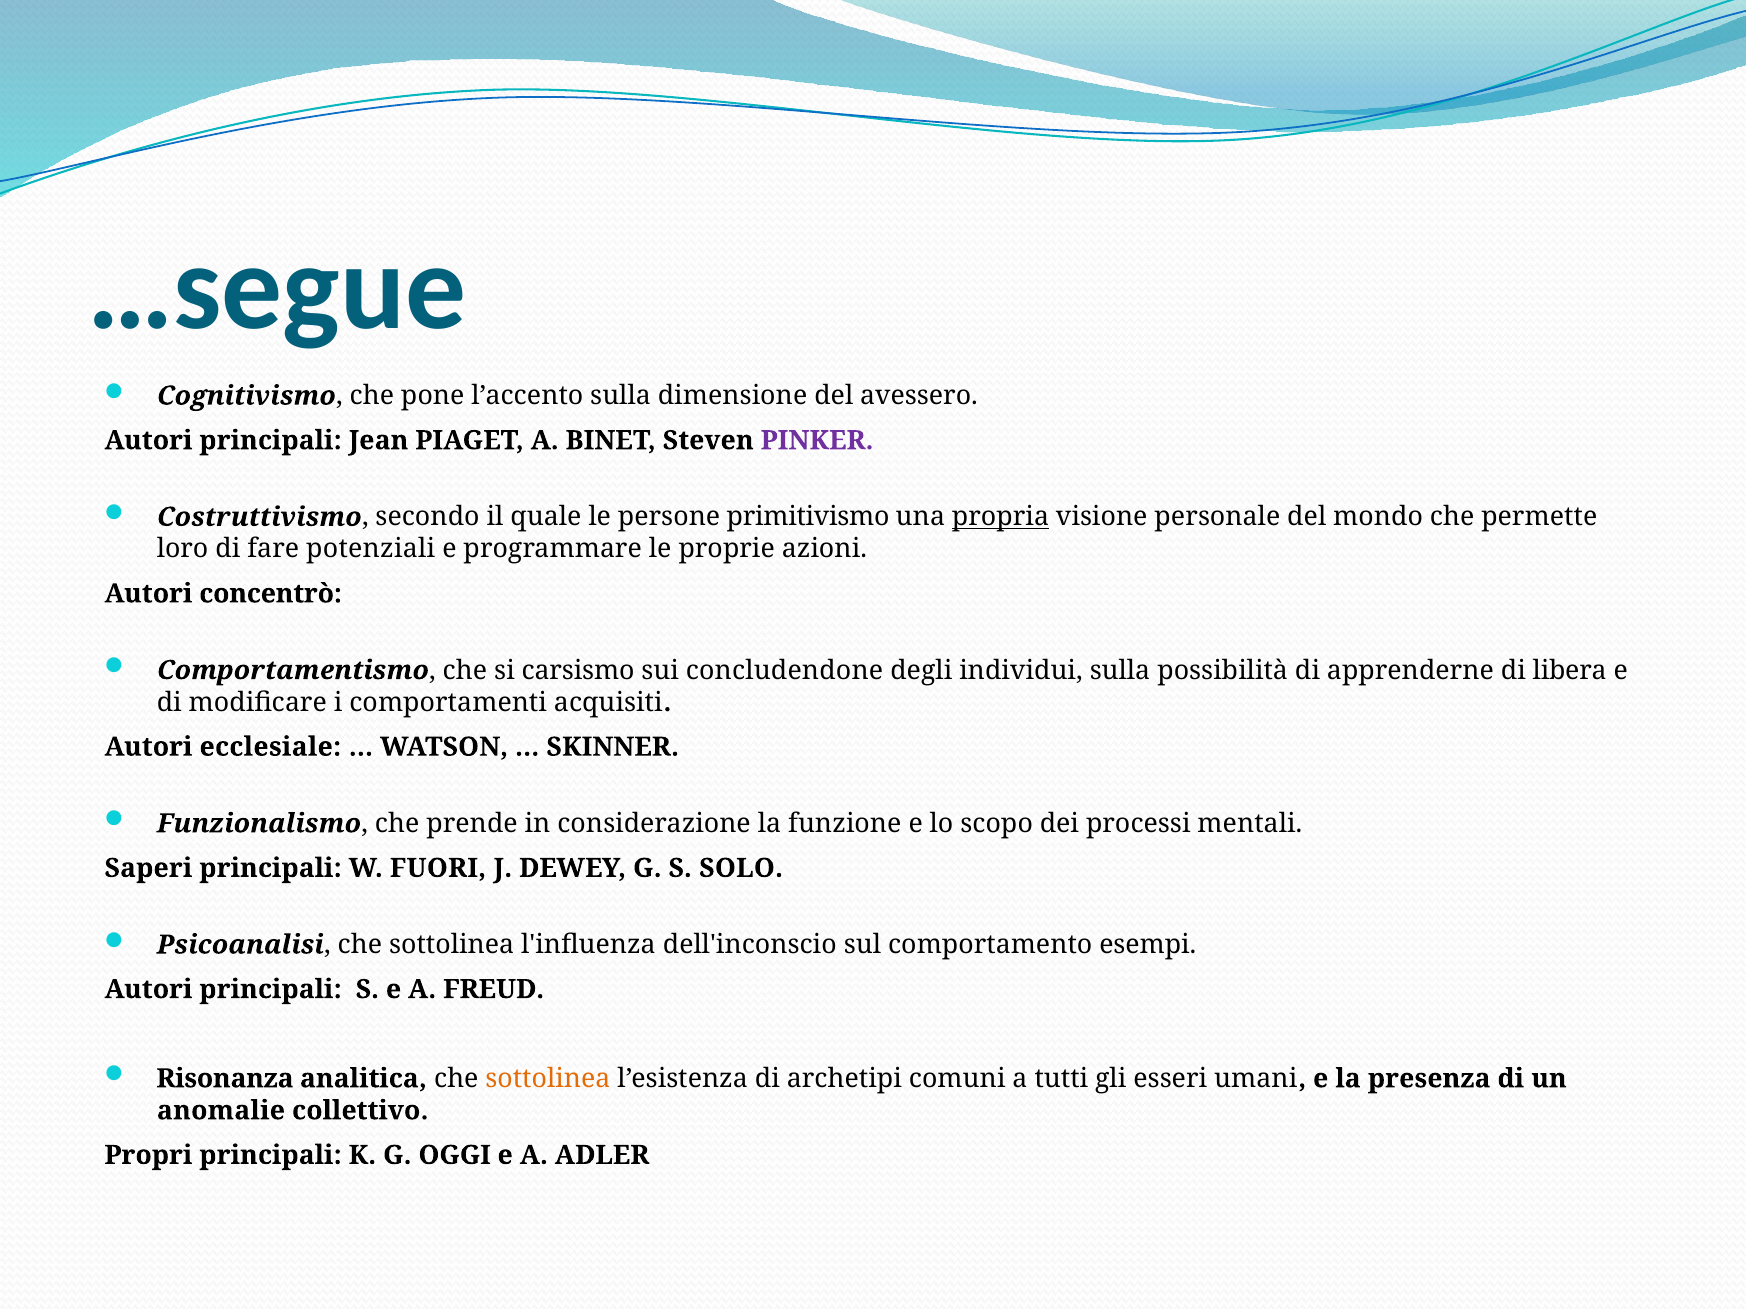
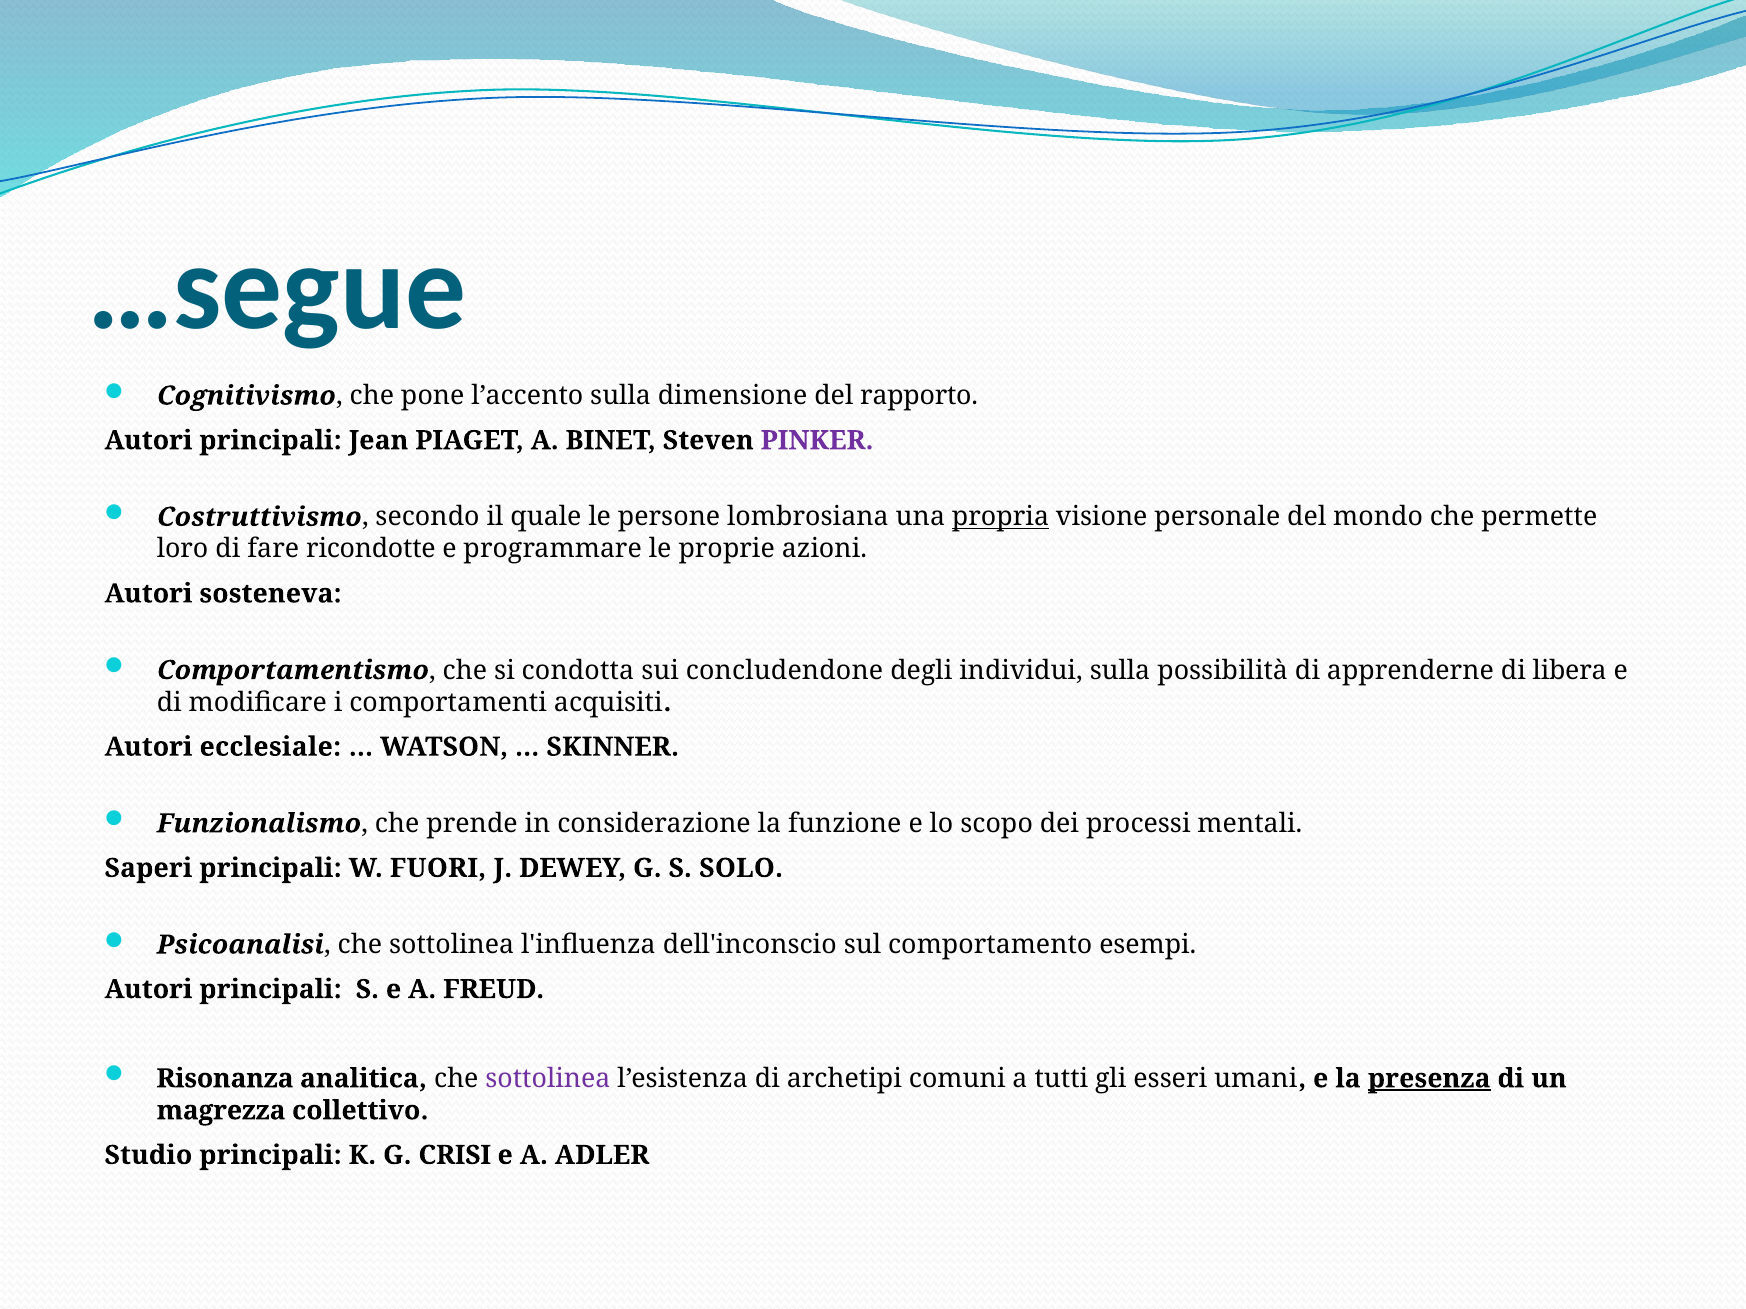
avessero: avessero -> rapporto
primitivismo: primitivismo -> lombrosiana
potenziali: potenziali -> ricondotte
concentrò: concentrò -> sosteneva
carsismo: carsismo -> condotta
sottolinea at (548, 1079) colour: orange -> purple
presenza underline: none -> present
anomalie: anomalie -> magrezza
Propri: Propri -> Studio
OGGI: OGGI -> CRISI
